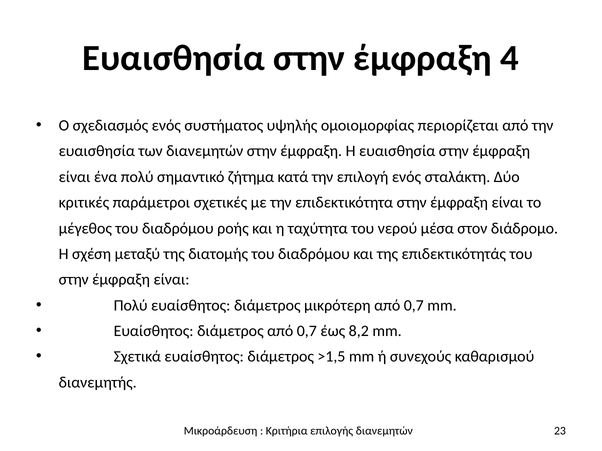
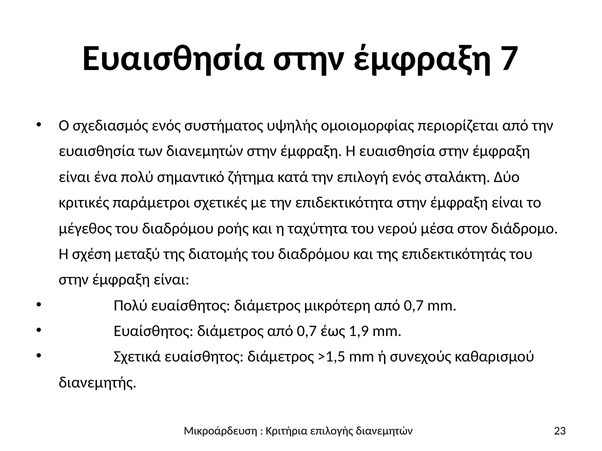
4: 4 -> 7
8,2: 8,2 -> 1,9
